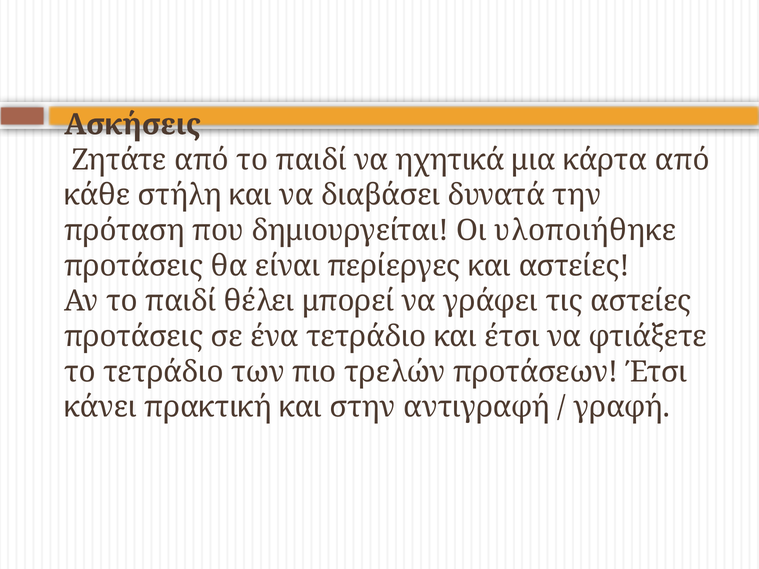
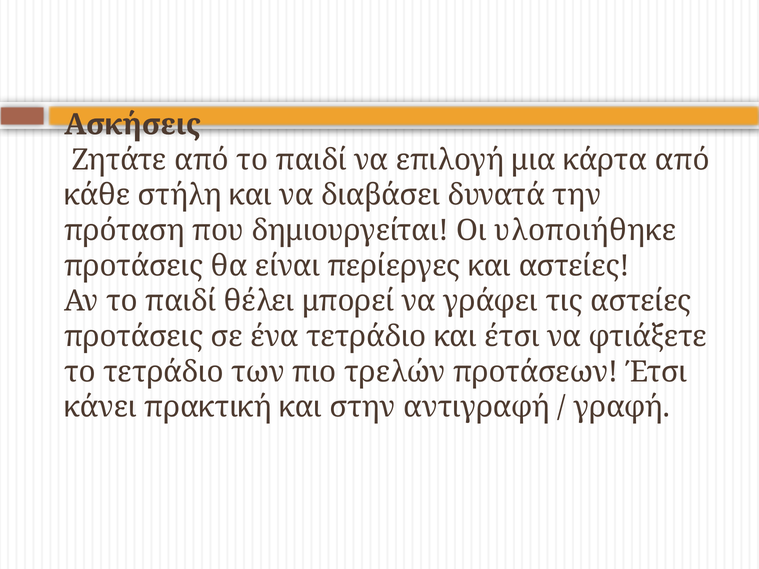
ηχητικά: ηχητικά -> επιλογή
